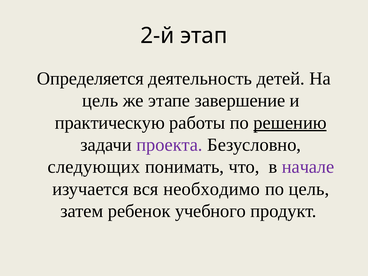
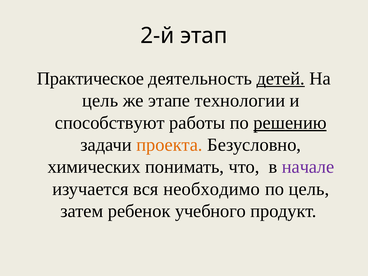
Определяется: Определяется -> Практическое
детей underline: none -> present
завершение: завершение -> технологии
практическую: практическую -> способствуют
проекта colour: purple -> orange
следующих: следующих -> химических
